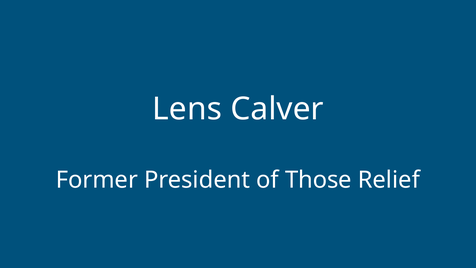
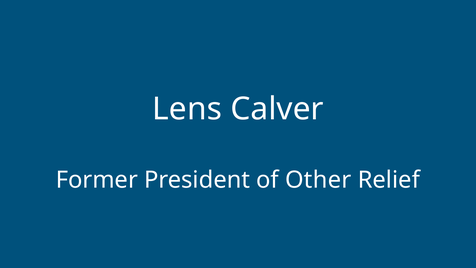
Those: Those -> Other
